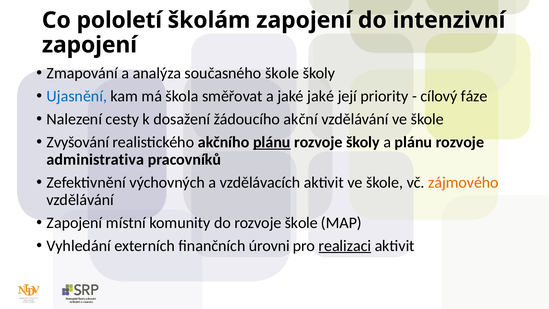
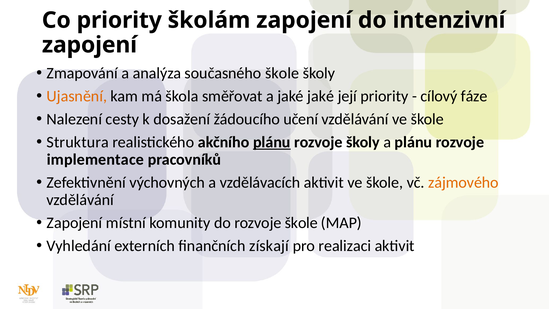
Co pololetí: pololetí -> priority
Ujasnění colour: blue -> orange
akční: akční -> učení
Zvyšování: Zvyšování -> Struktura
administrativa: administrativa -> implementace
úrovni: úrovni -> získají
realizaci underline: present -> none
